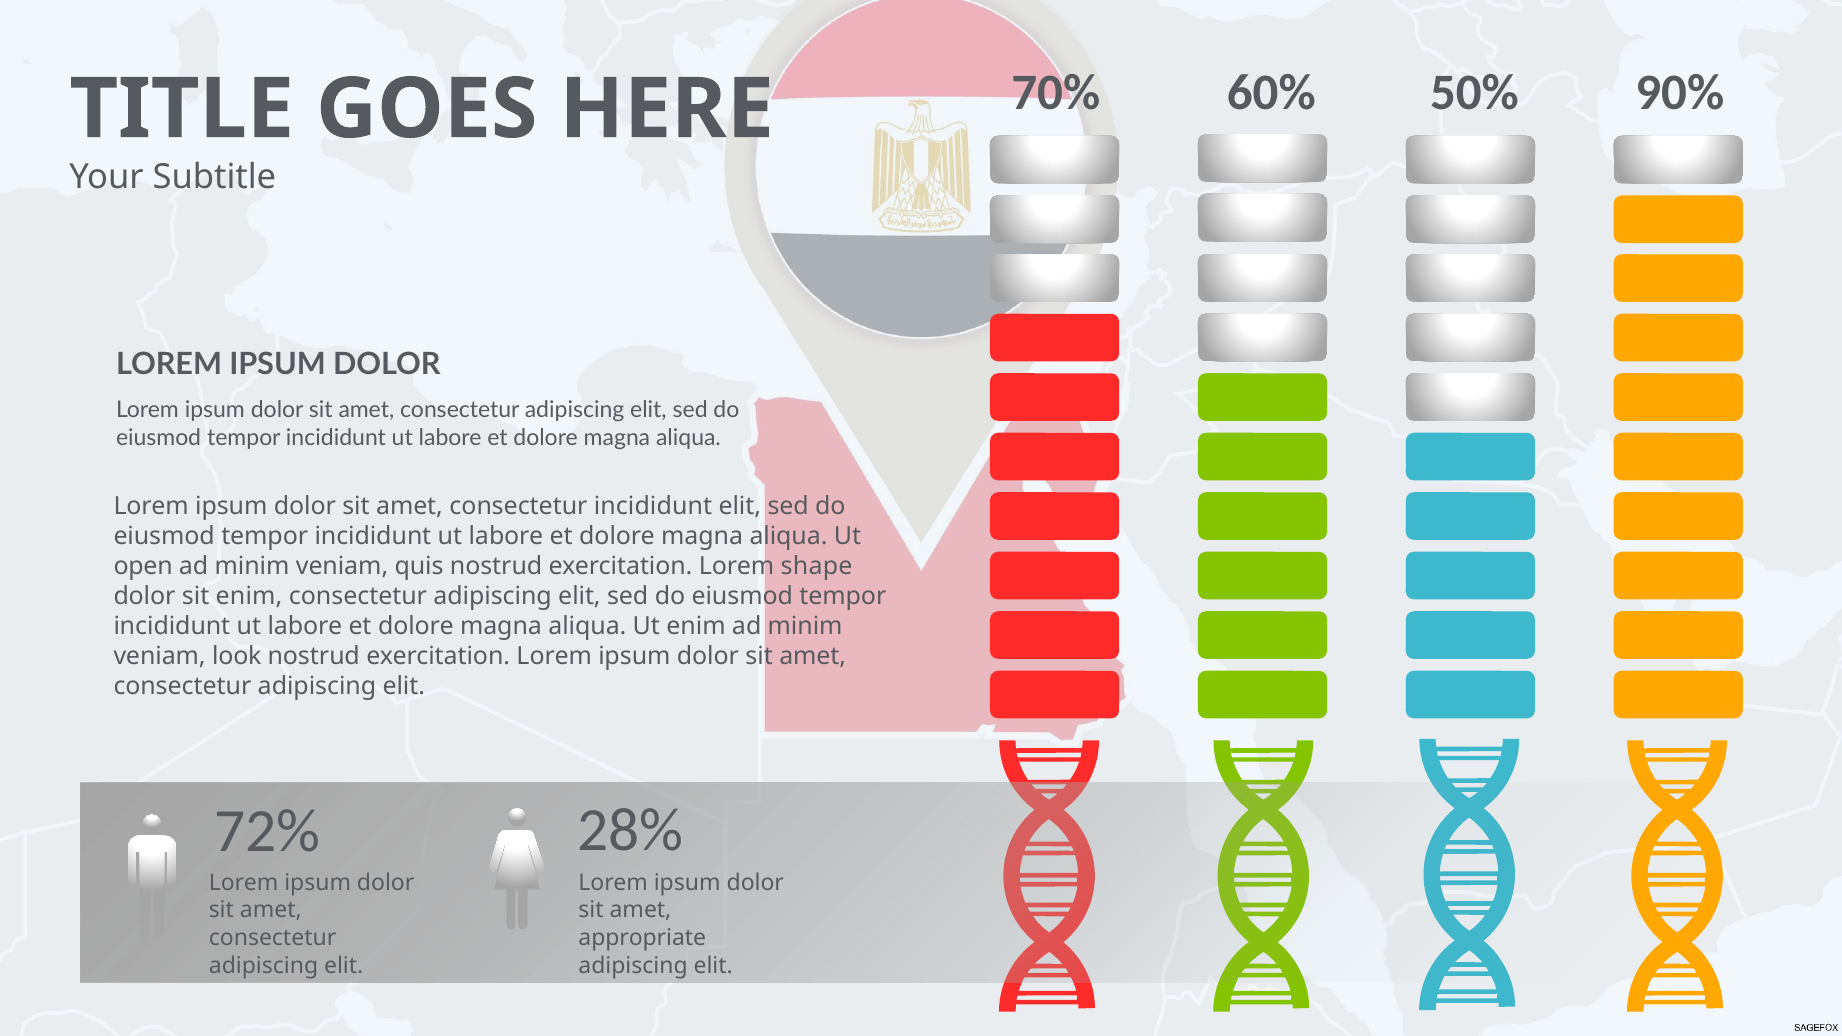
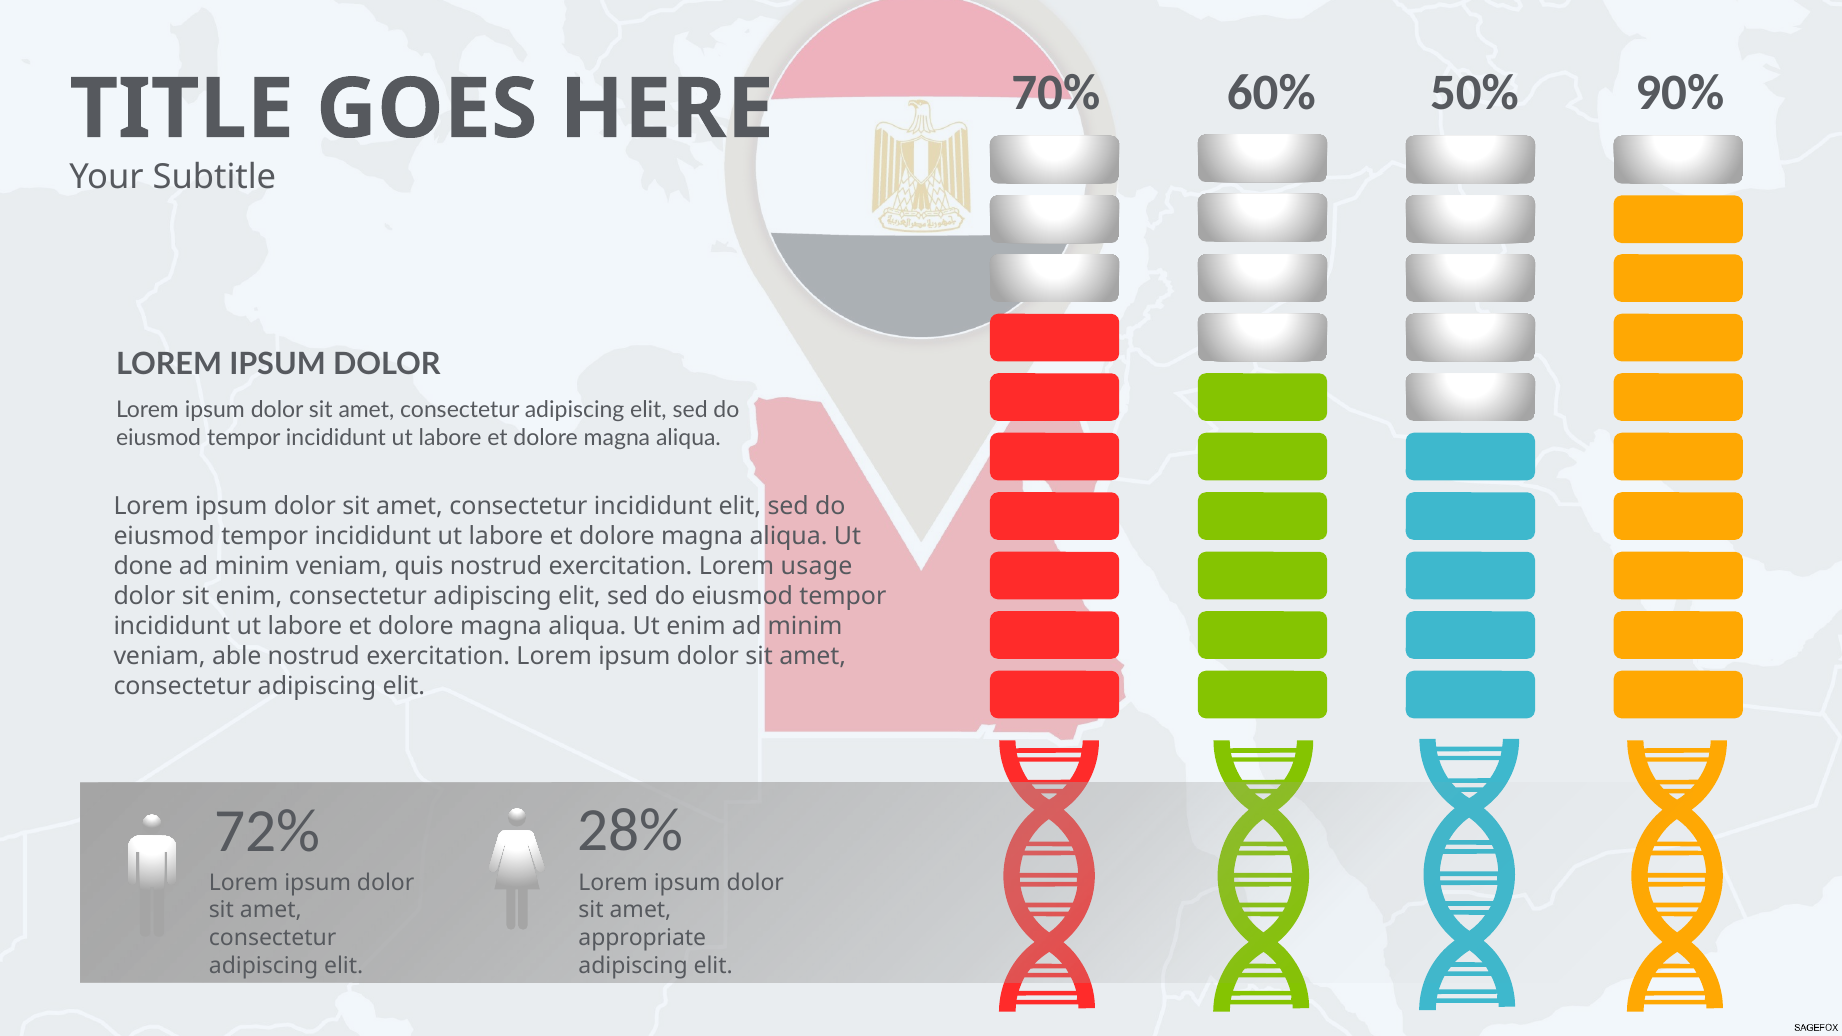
open: open -> done
shape: shape -> usage
look: look -> able
